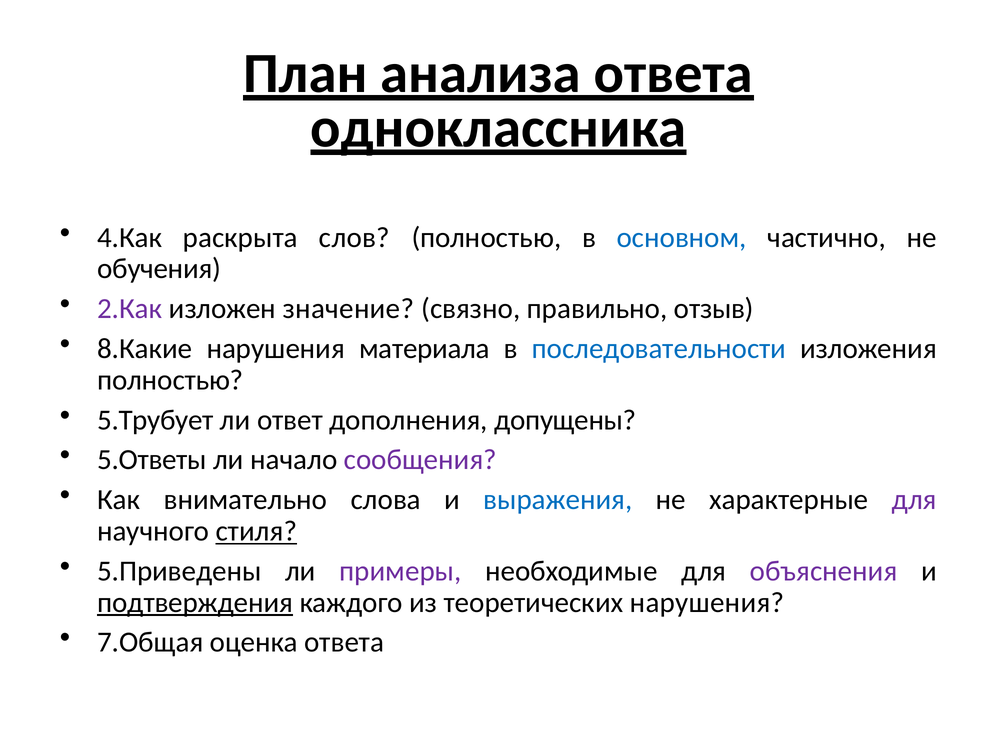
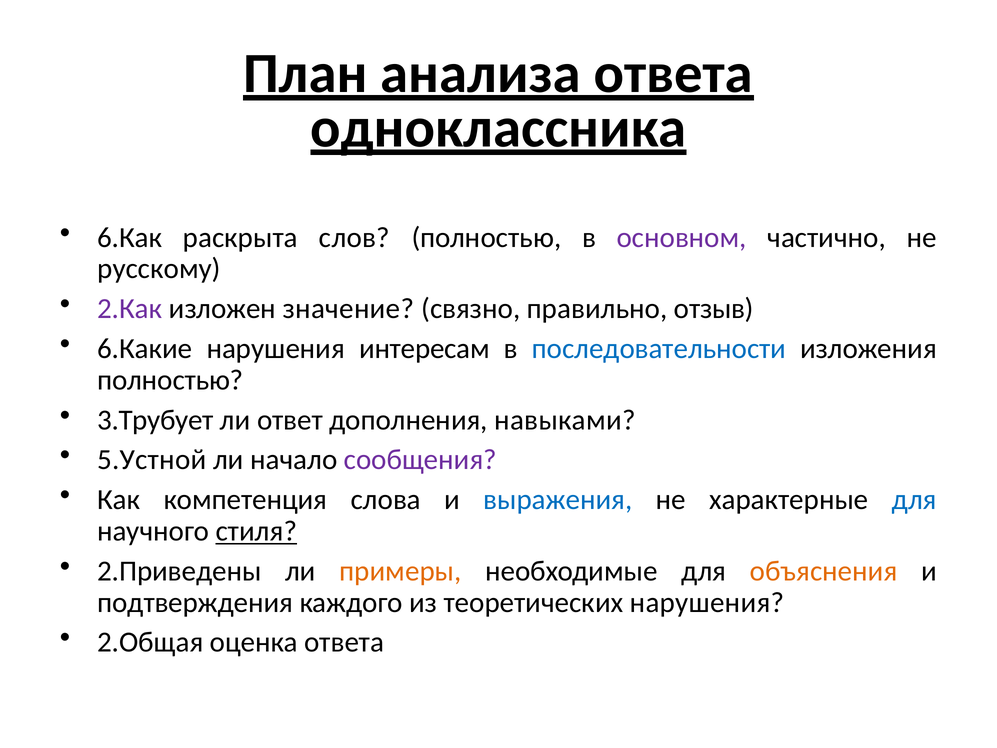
4.Как: 4.Как -> 6.Как
основном colour: blue -> purple
обучения: обучения -> русскому
8.Какие: 8.Какие -> 6.Какие
материала: материала -> интересам
5.Трубует: 5.Трубует -> 3.Трубует
допущены: допущены -> навыками
5.Ответы: 5.Ответы -> 5.Устной
внимательно: внимательно -> компетенция
для at (914, 500) colour: purple -> blue
5.Приведены: 5.Приведены -> 2.Приведены
примеры colour: purple -> orange
объяснения colour: purple -> orange
подтверждения underline: present -> none
7.Общая: 7.Общая -> 2.Общая
